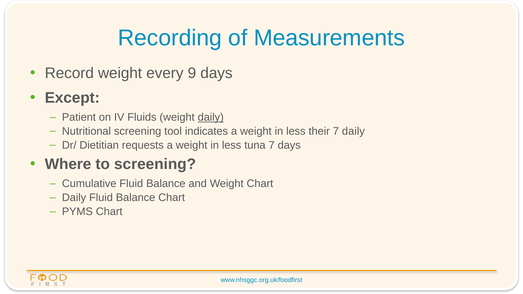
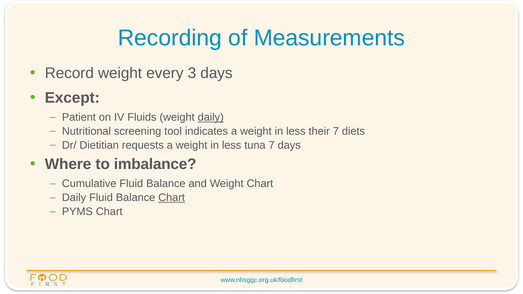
9: 9 -> 3
7 daily: daily -> diets
to screening: screening -> imbalance
Chart at (172, 198) underline: none -> present
